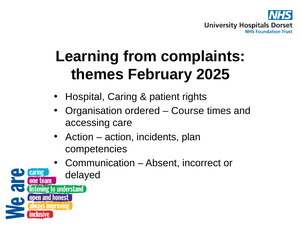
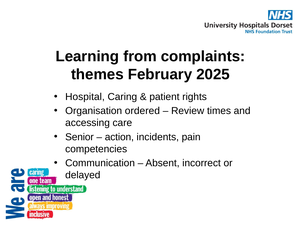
Course: Course -> Review
Action at (79, 137): Action -> Senior
plan: plan -> pain
